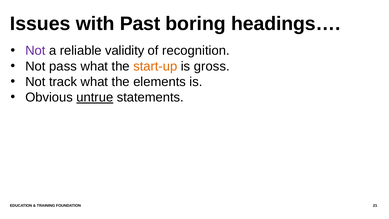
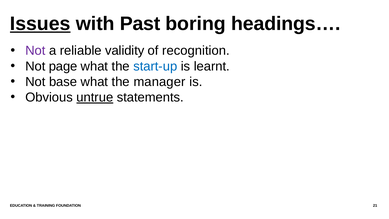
Issues underline: none -> present
pass: pass -> page
start-up colour: orange -> blue
gross: gross -> learnt
track: track -> base
elements: elements -> manager
